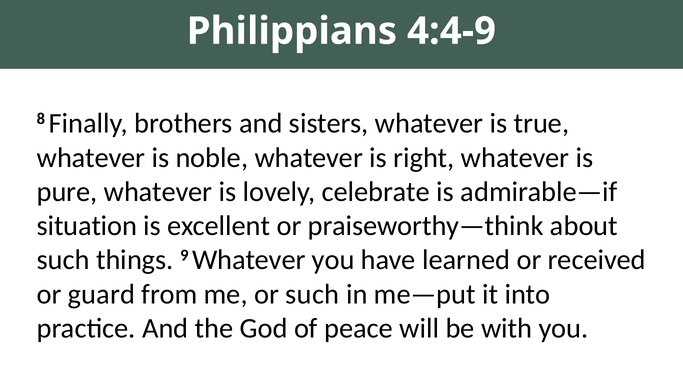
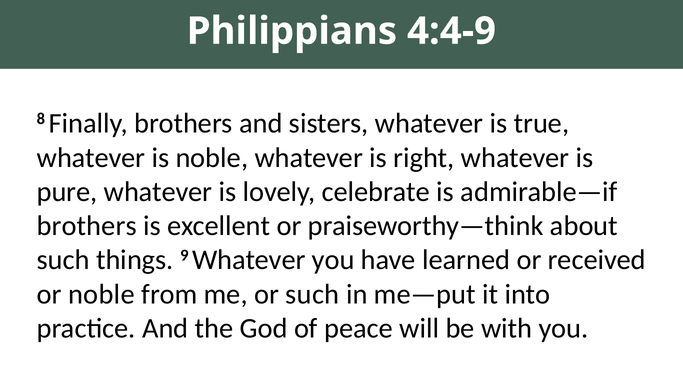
situation at (87, 226): situation -> brothers
or guard: guard -> noble
